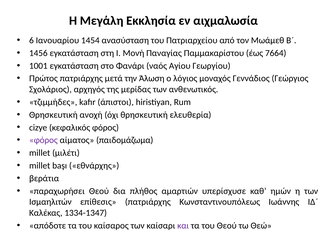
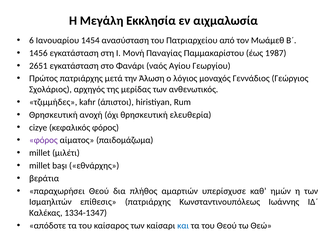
7664: 7664 -> 1987
1001: 1001 -> 2651
και colour: purple -> blue
